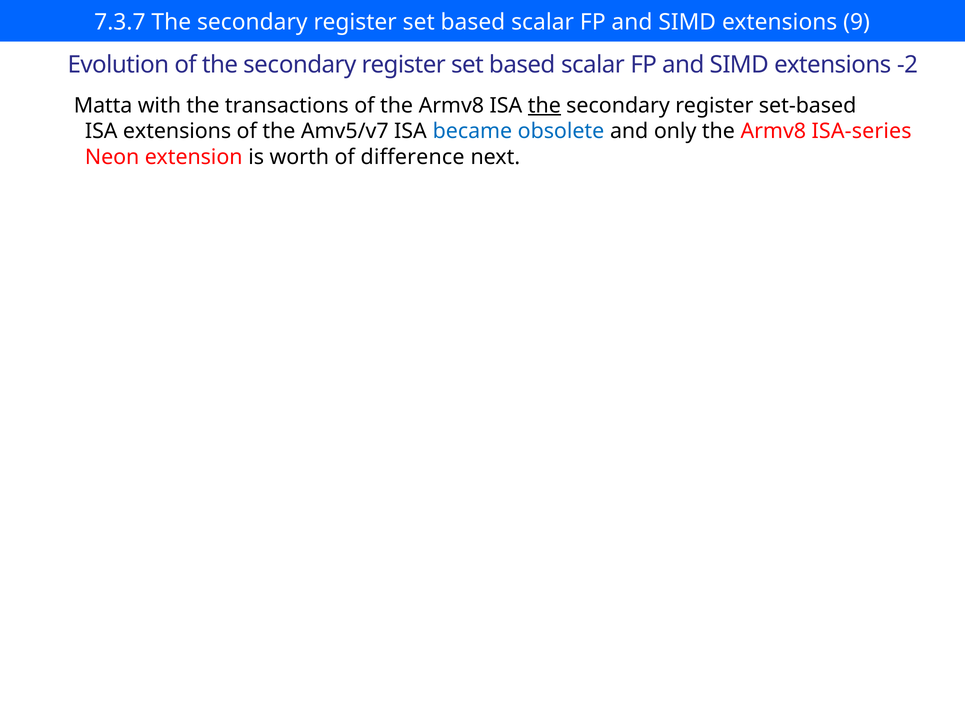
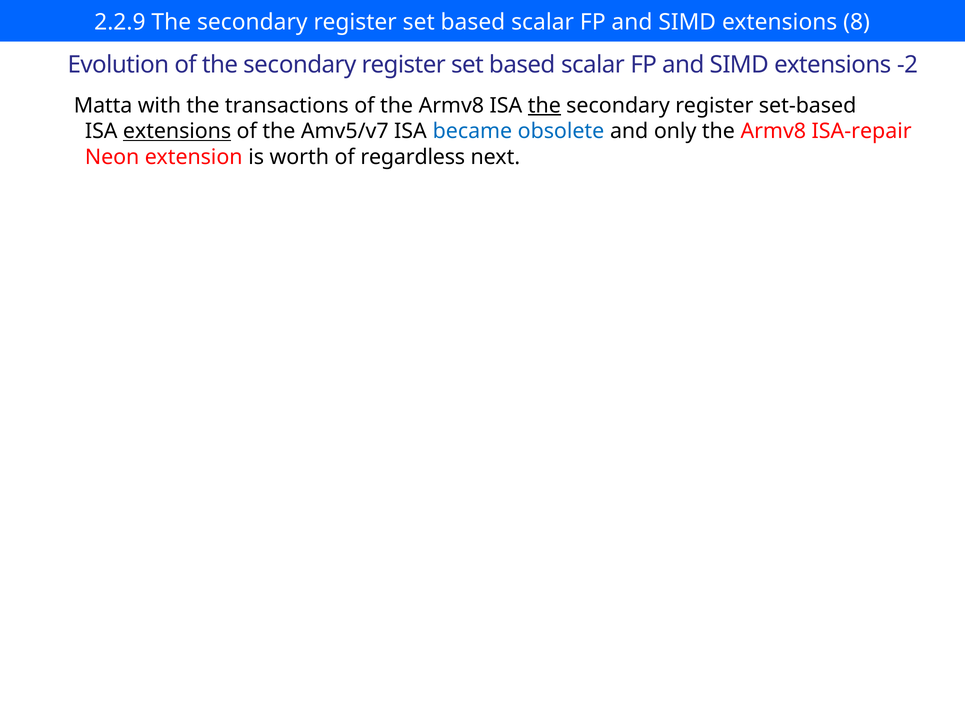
7.3.7: 7.3.7 -> 2.2.9
9: 9 -> 8
extensions at (177, 131) underline: none -> present
ISA-series: ISA-series -> ISA-repair
difference: difference -> regardless
